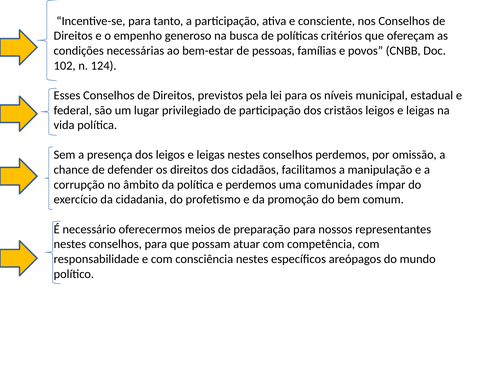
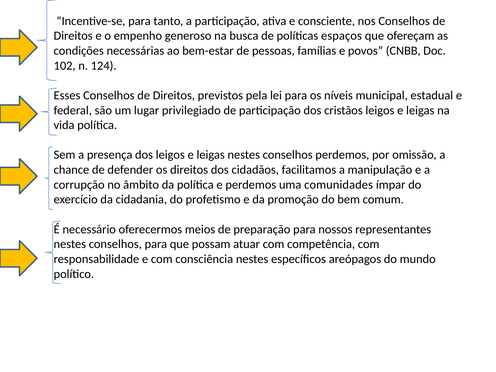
critérios: critérios -> espaços
